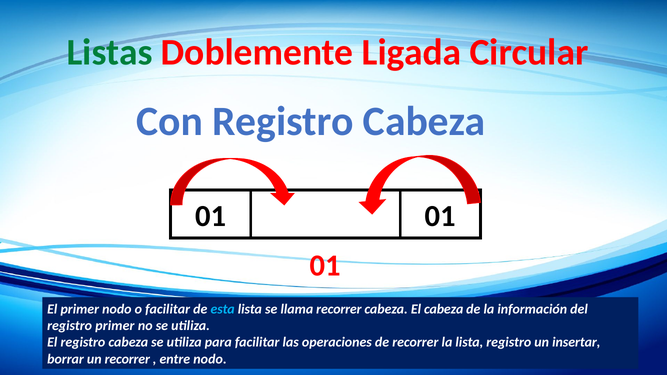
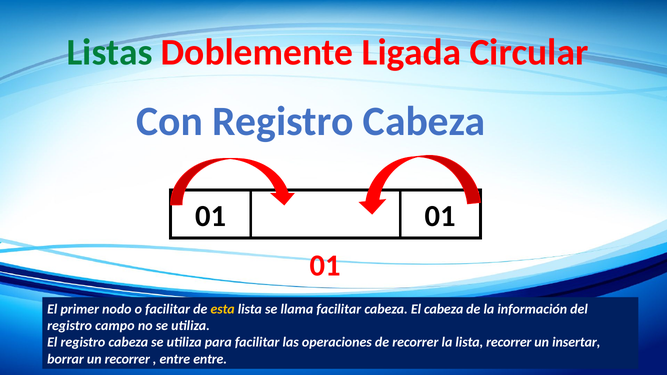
esta colour: light blue -> yellow
llama recorrer: recorrer -> facilitar
registro primer: primer -> campo
lista registro: registro -> recorrer
entre nodo: nodo -> entre
